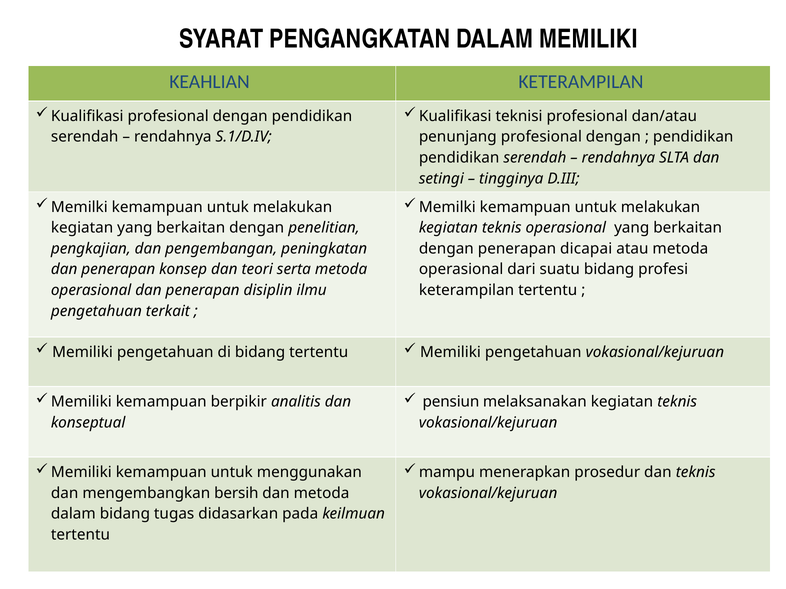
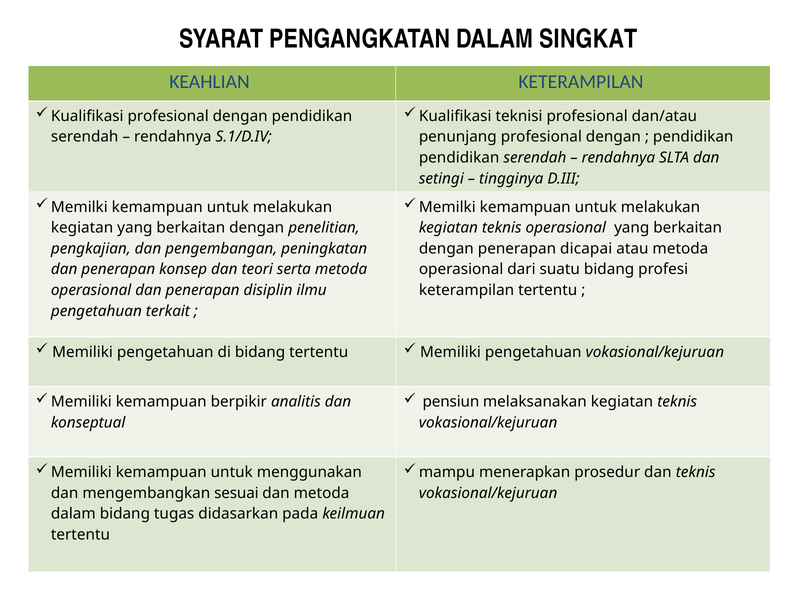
DALAM MEMILIKI: MEMILIKI -> SINGKAT
bersih: bersih -> sesuai
